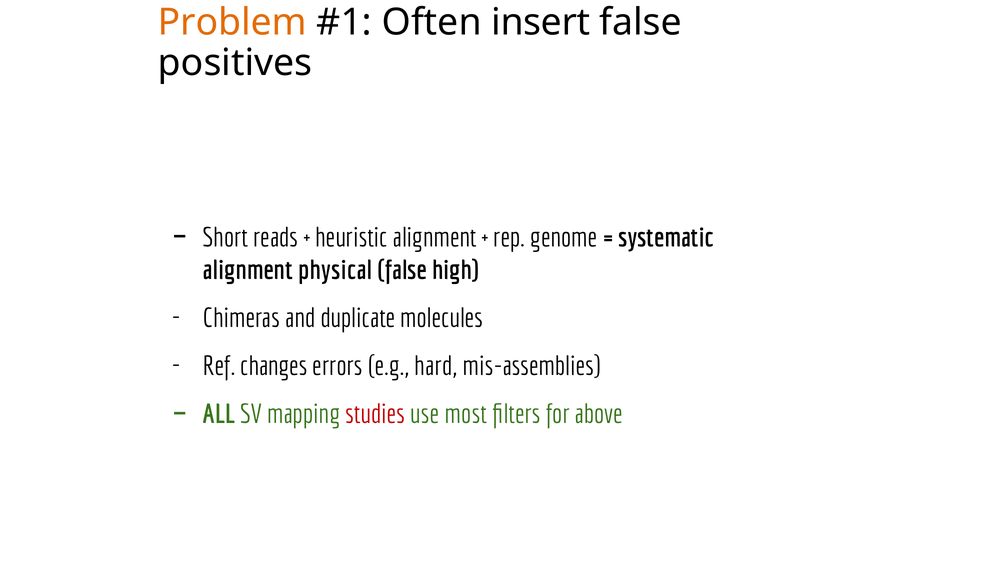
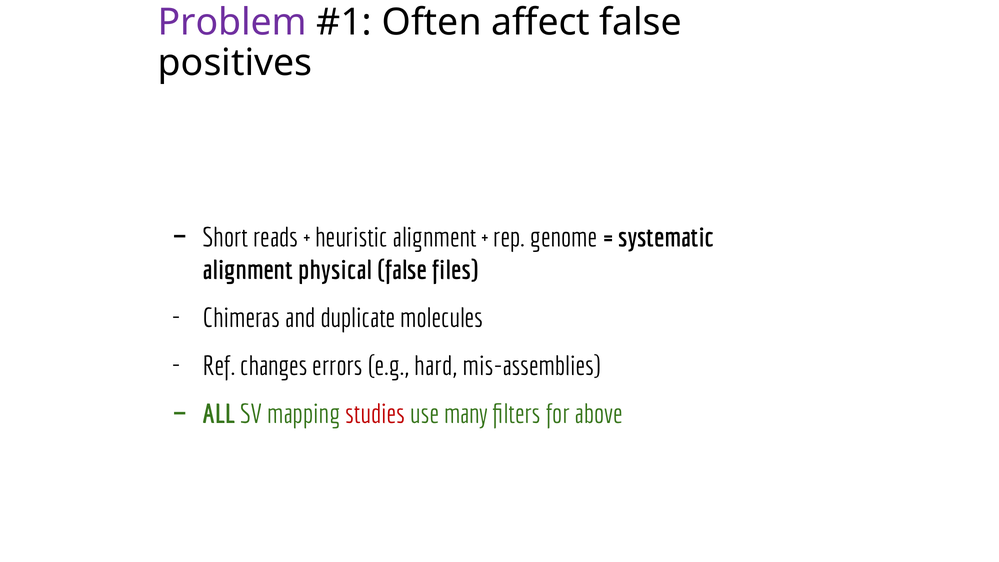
Problem colour: orange -> purple
insert: insert -> affect
high: high -> files
most: most -> many
